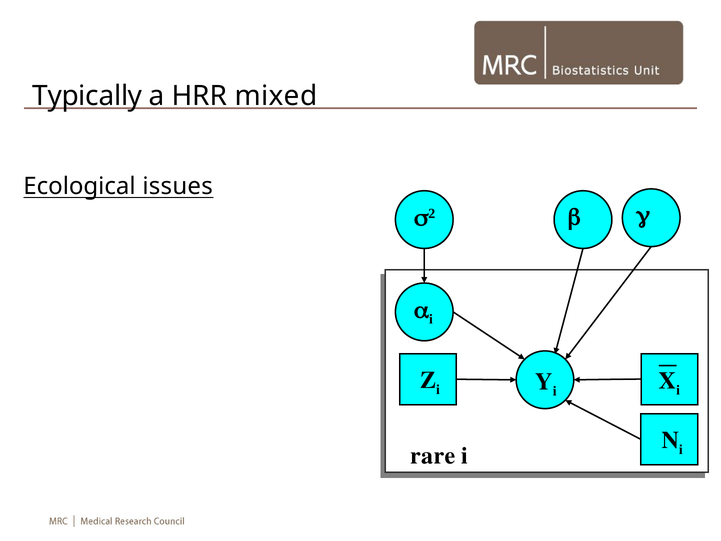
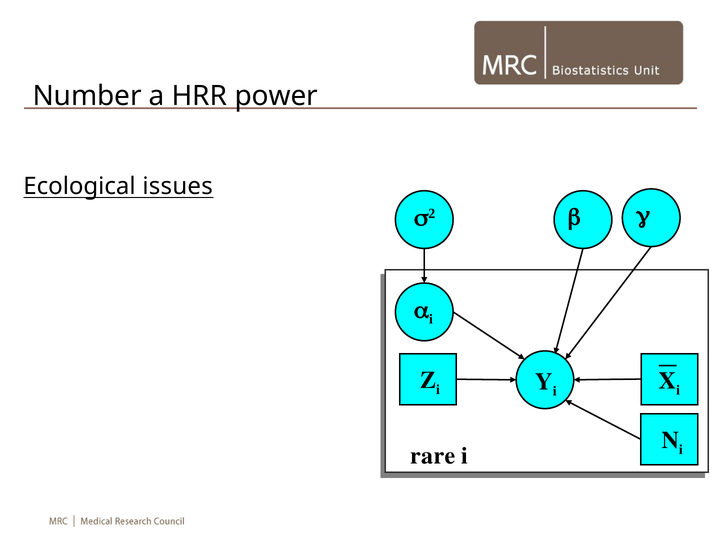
Typically: Typically -> Number
mixed: mixed -> power
